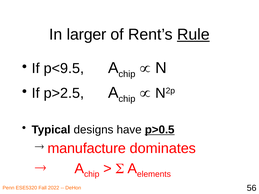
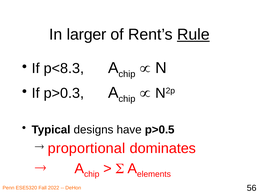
p<9.5: p<9.5 -> p<8.3
p>2.5: p>2.5 -> p>0.3
p>0.5 underline: present -> none
manufacture: manufacture -> proportional
